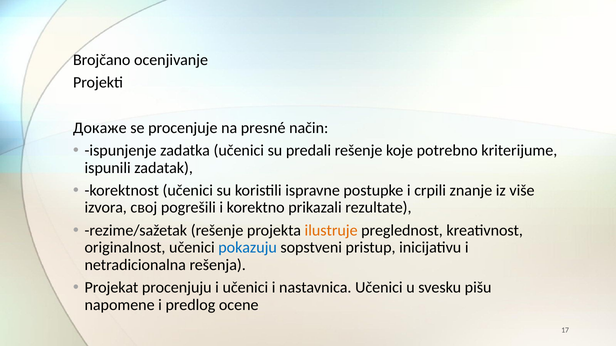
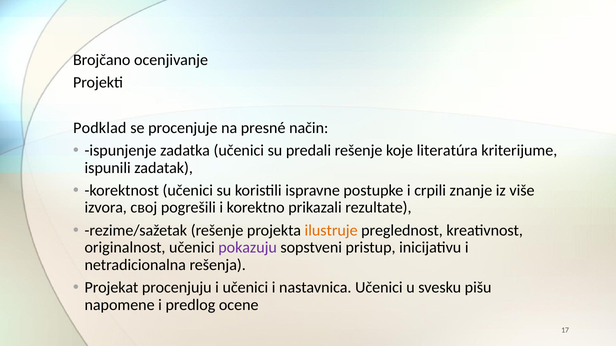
Докаже: Докаже -> Podklad
potrebno: potrebno -> literatúra
pokazuju colour: blue -> purple
